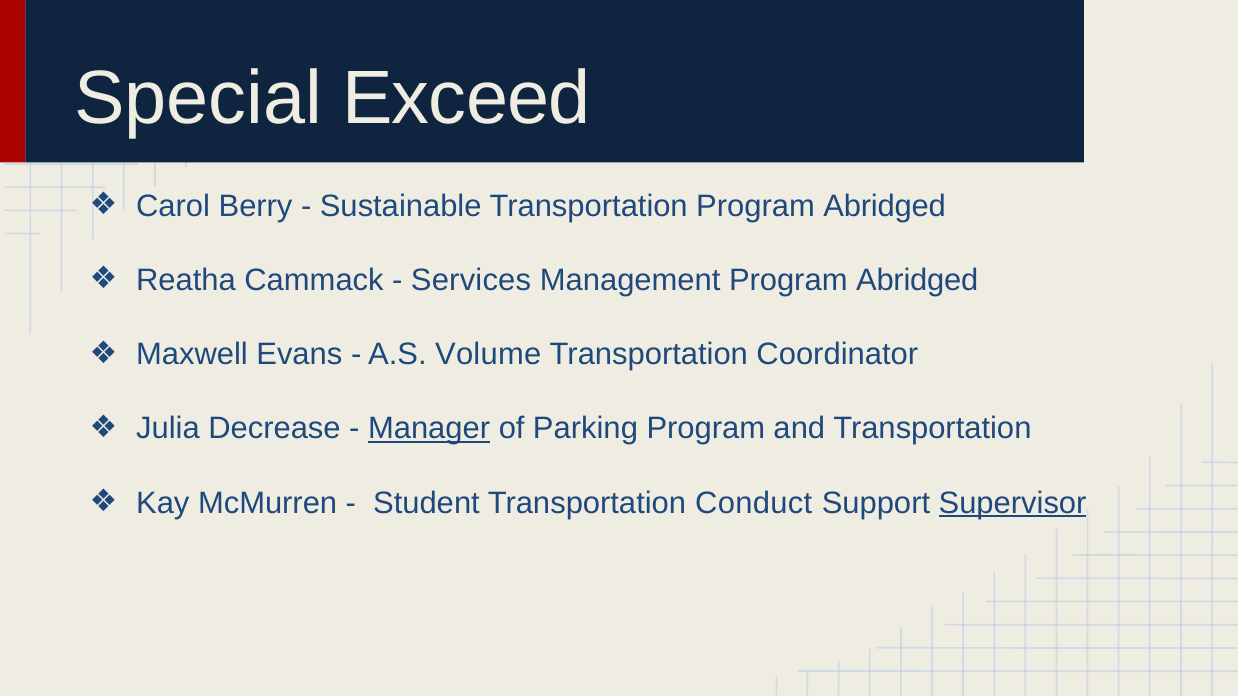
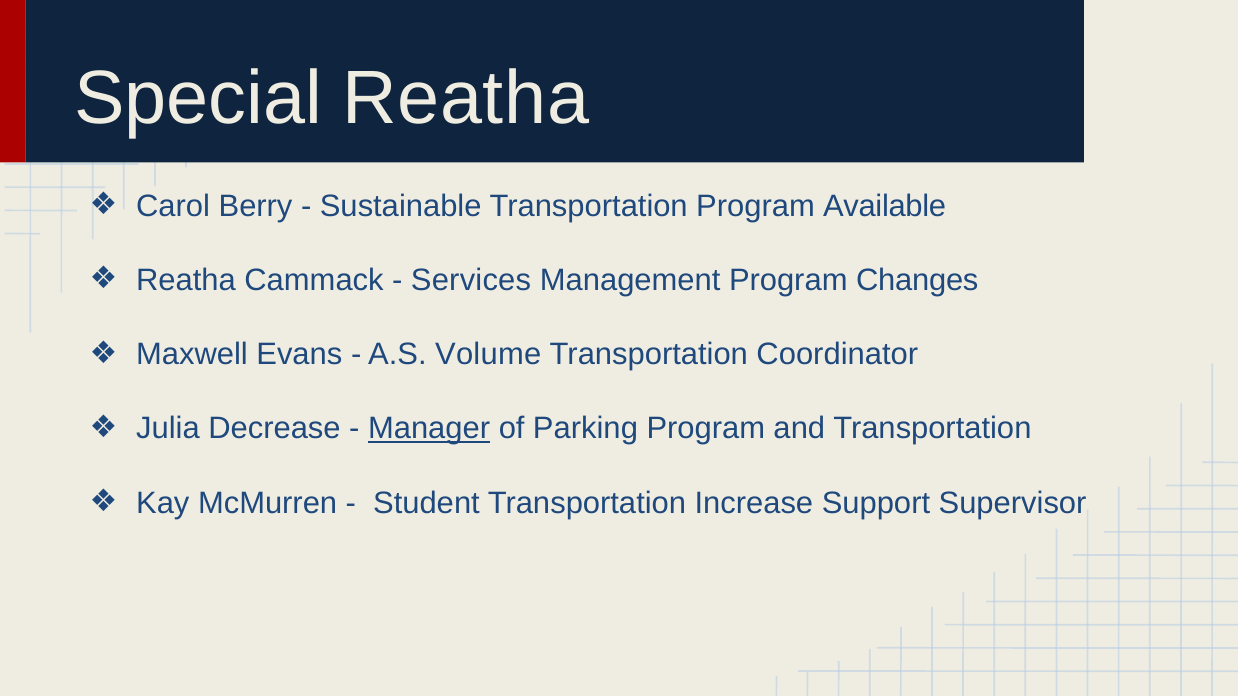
Special Exceed: Exceed -> Reatha
Transportation Program Abridged: Abridged -> Available
Management Program Abridged: Abridged -> Changes
Conduct: Conduct -> Increase
Supervisor underline: present -> none
